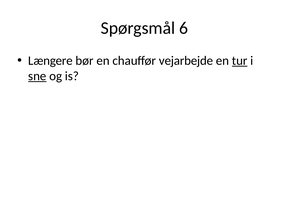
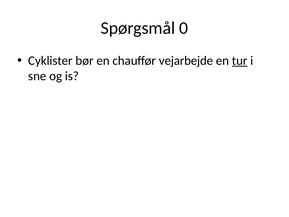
6: 6 -> 0
Længere: Længere -> Cyklister
sne underline: present -> none
